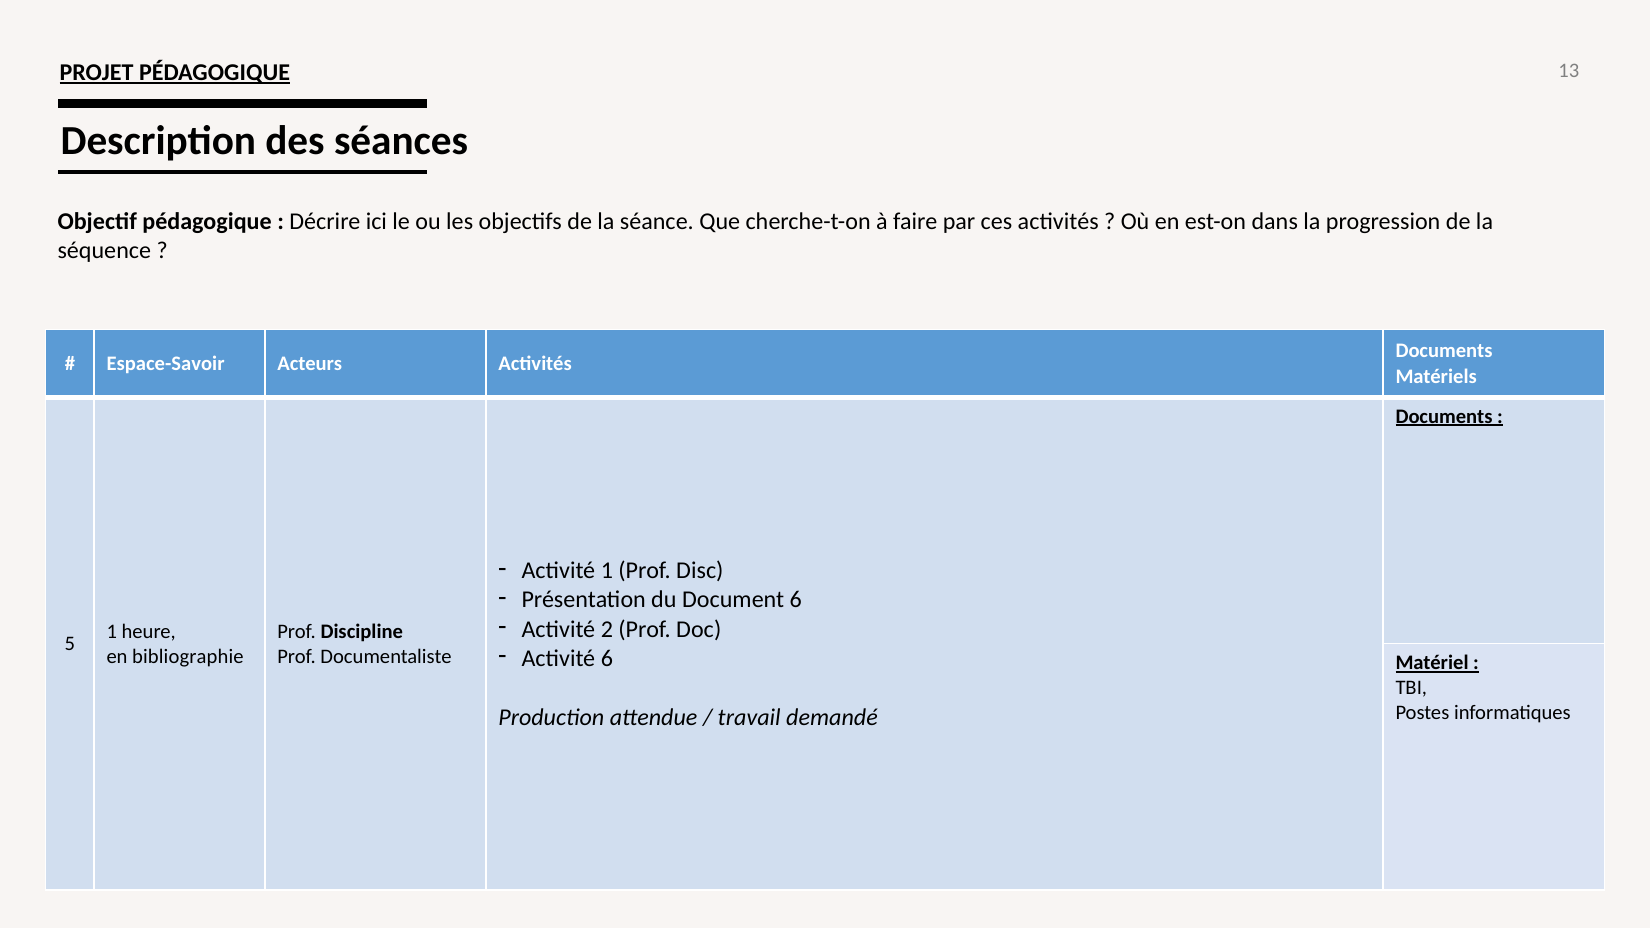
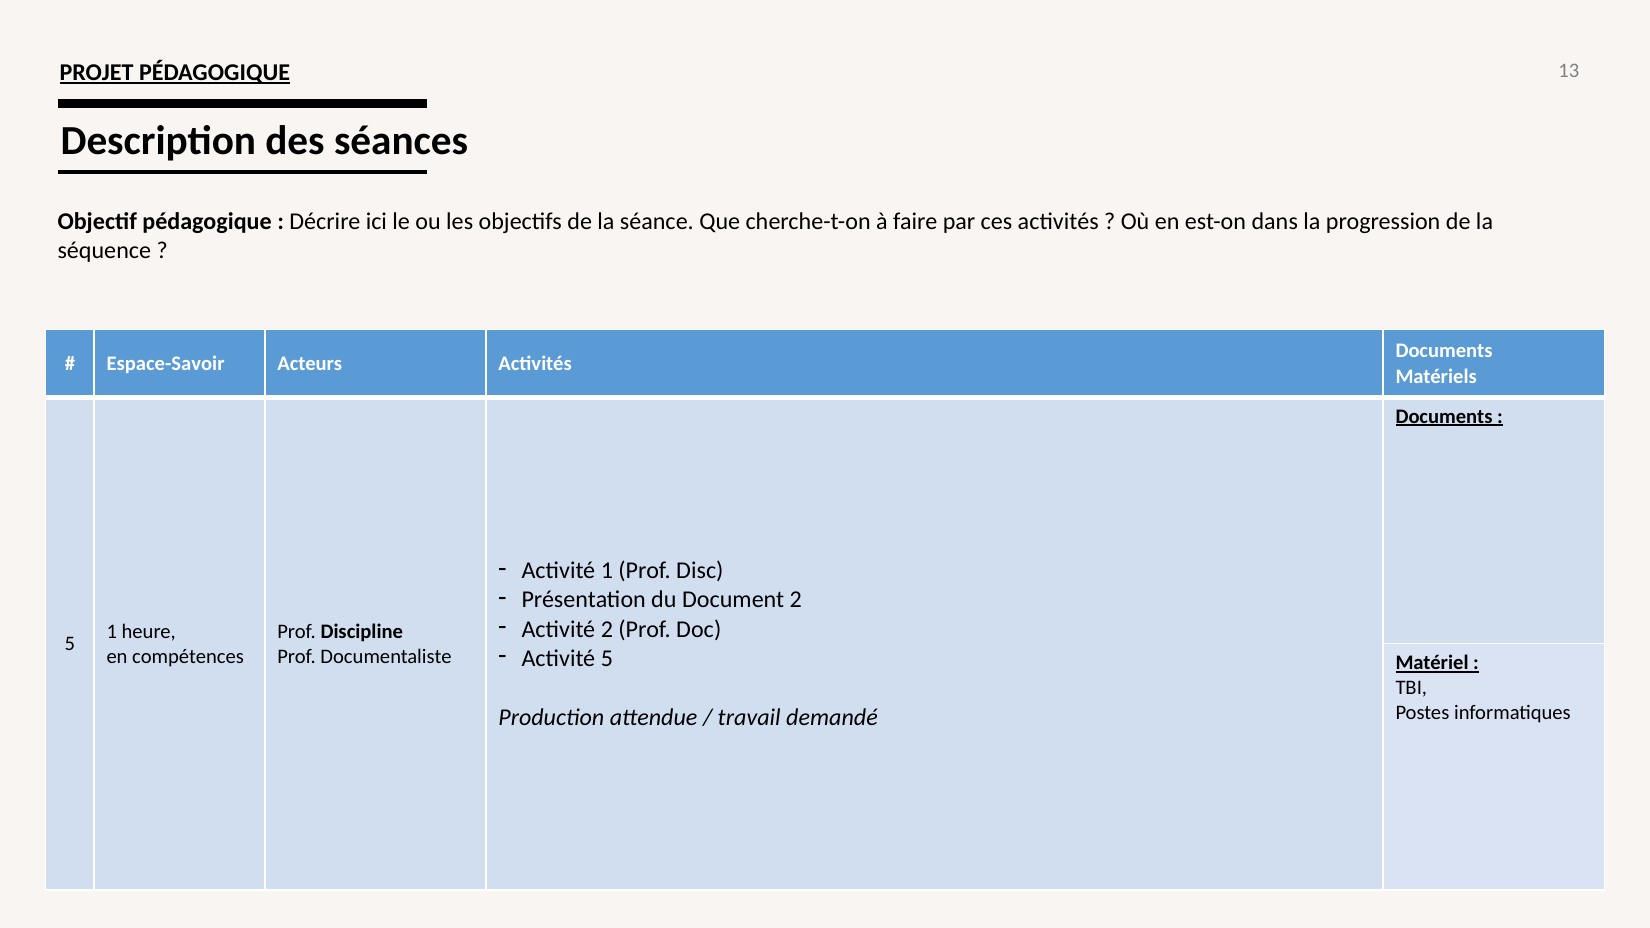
Document 6: 6 -> 2
Activité 6: 6 -> 5
bibliographie: bibliographie -> compétences
